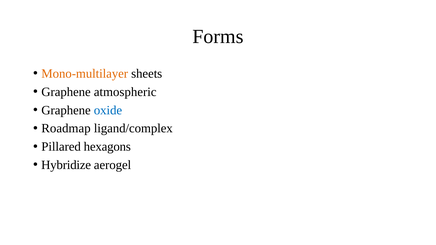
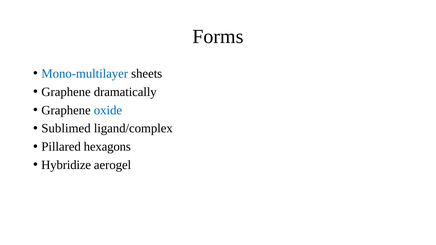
Mono-multilayer colour: orange -> blue
atmospheric: atmospheric -> dramatically
Roadmap: Roadmap -> Sublimed
